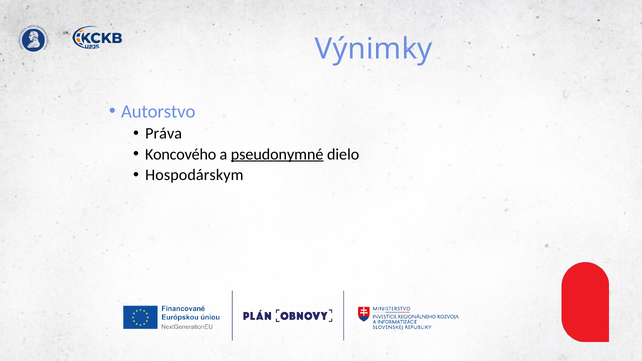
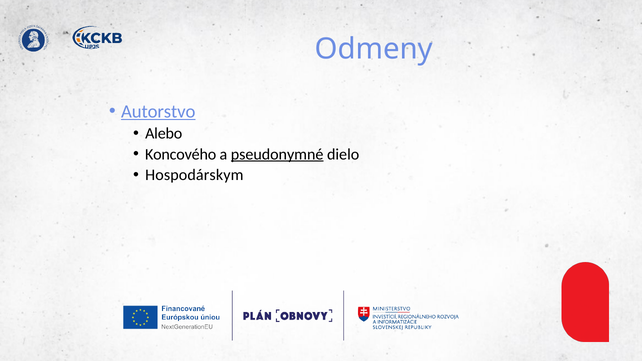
Výnimky: Výnimky -> Odmeny
Autorstvo underline: none -> present
Práva: Práva -> Alebo
